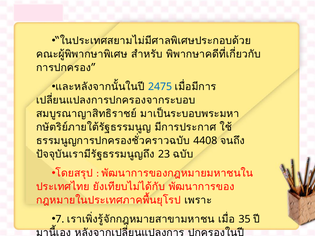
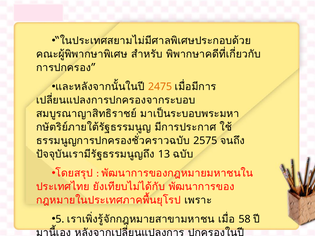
2475 at (160, 87) colour: blue -> orange
4408: 4408 -> 2575
23 at (164, 154): 23 -> 13
7: 7 -> 5
35: 35 -> 58
